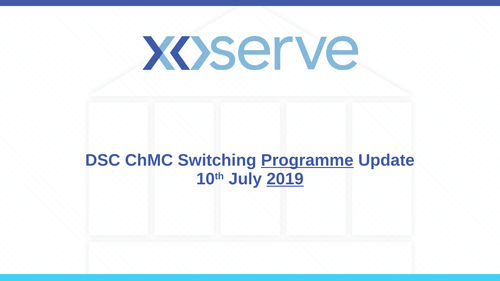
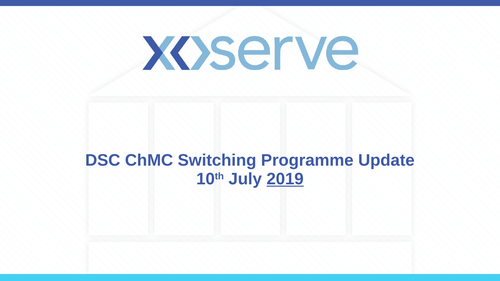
Programme underline: present -> none
